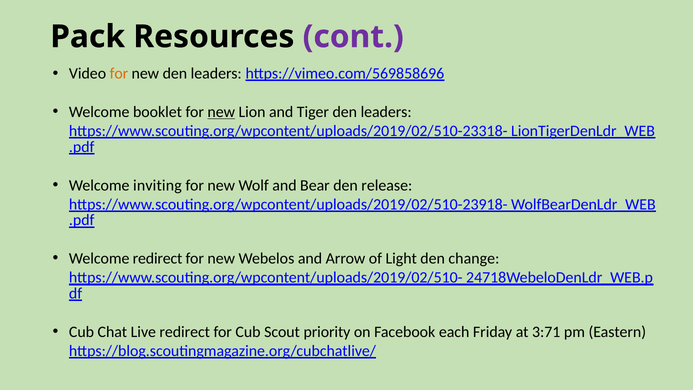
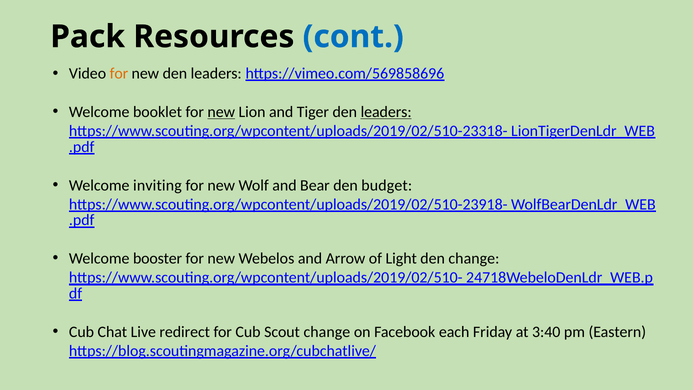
cont colour: purple -> blue
leaders at (386, 112) underline: none -> present
release: release -> budget
Welcome redirect: redirect -> booster
Scout priority: priority -> change
3:71: 3:71 -> 3:40
